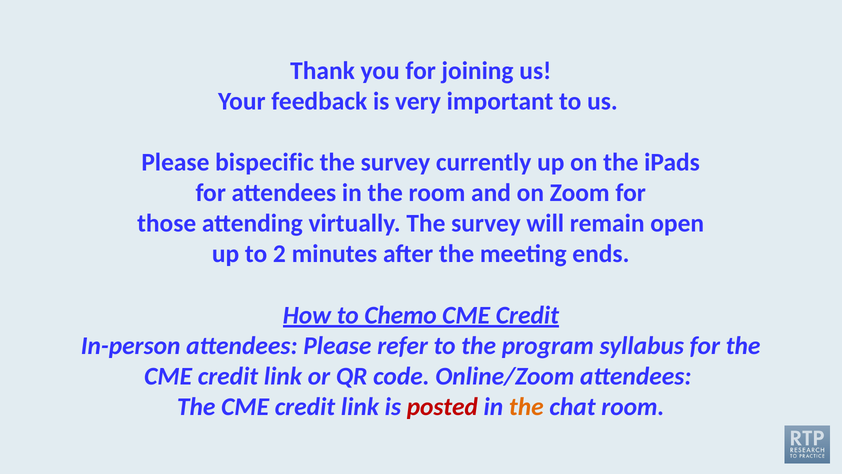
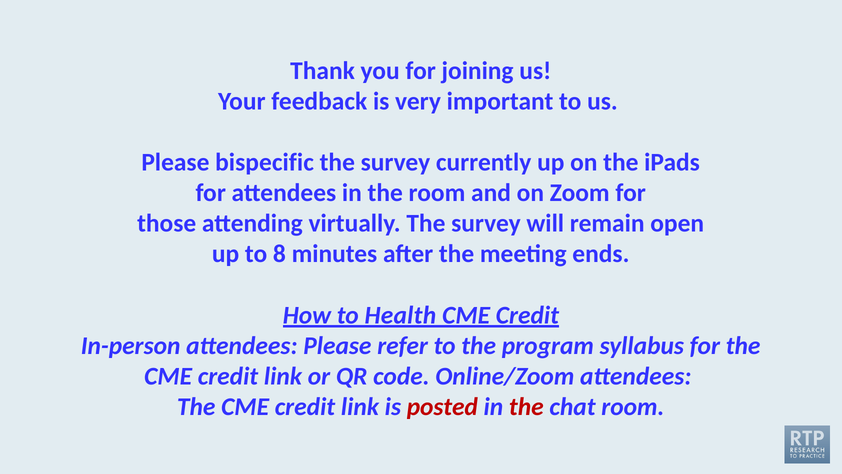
2: 2 -> 8
Chemo: Chemo -> Health
the at (526, 407) colour: orange -> red
